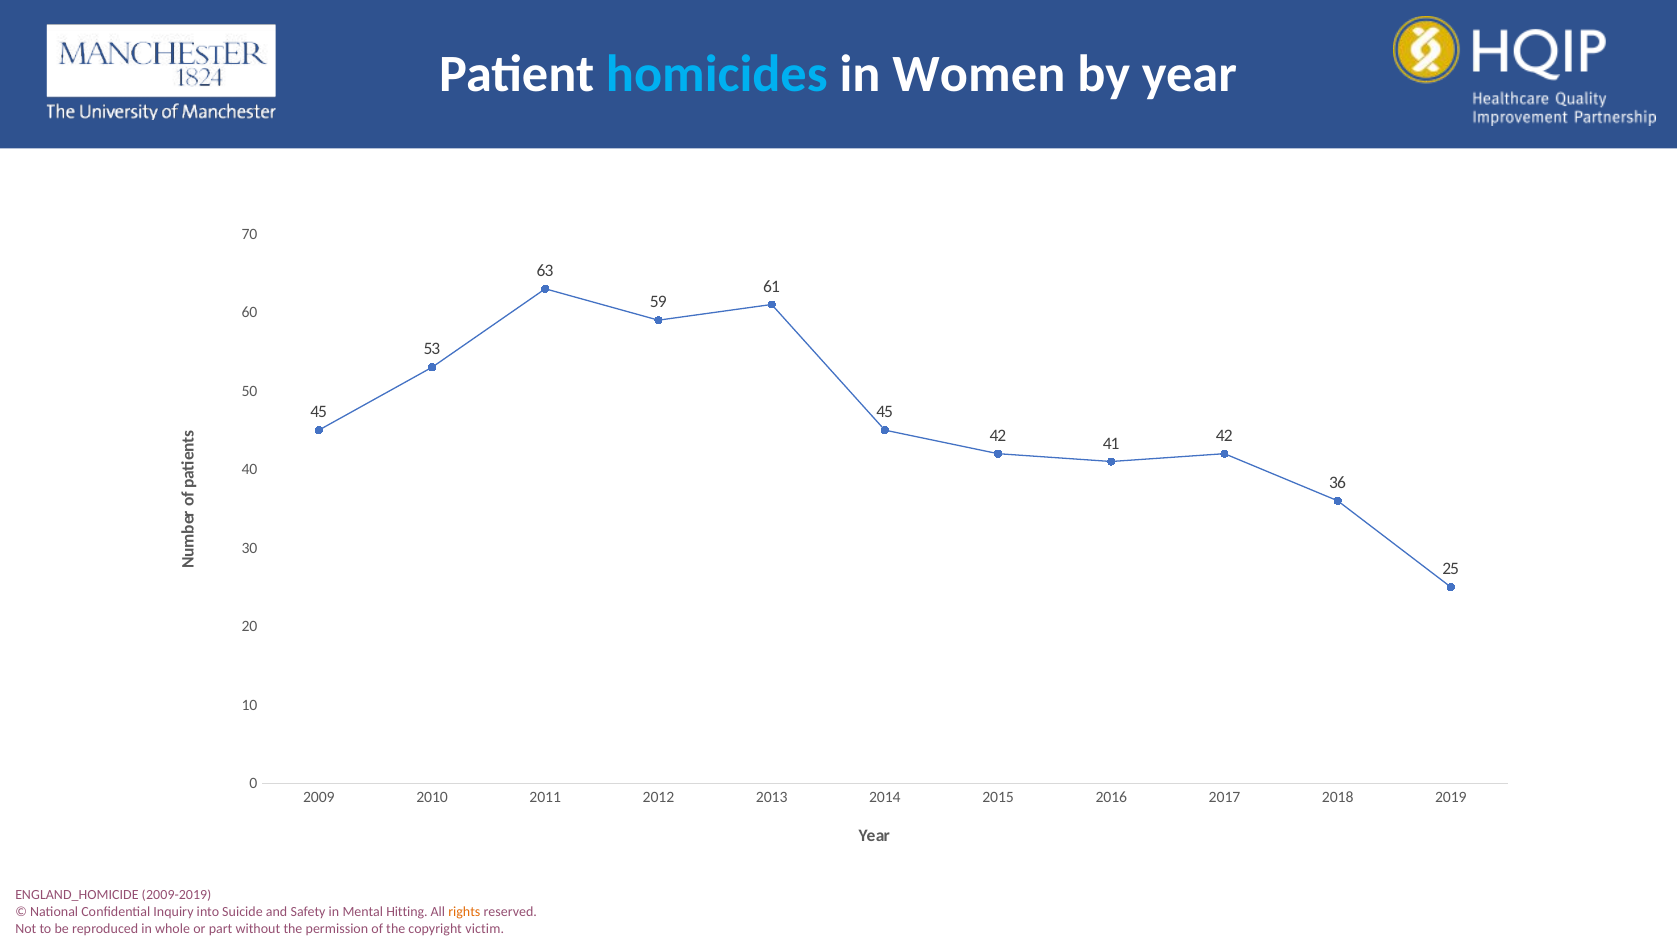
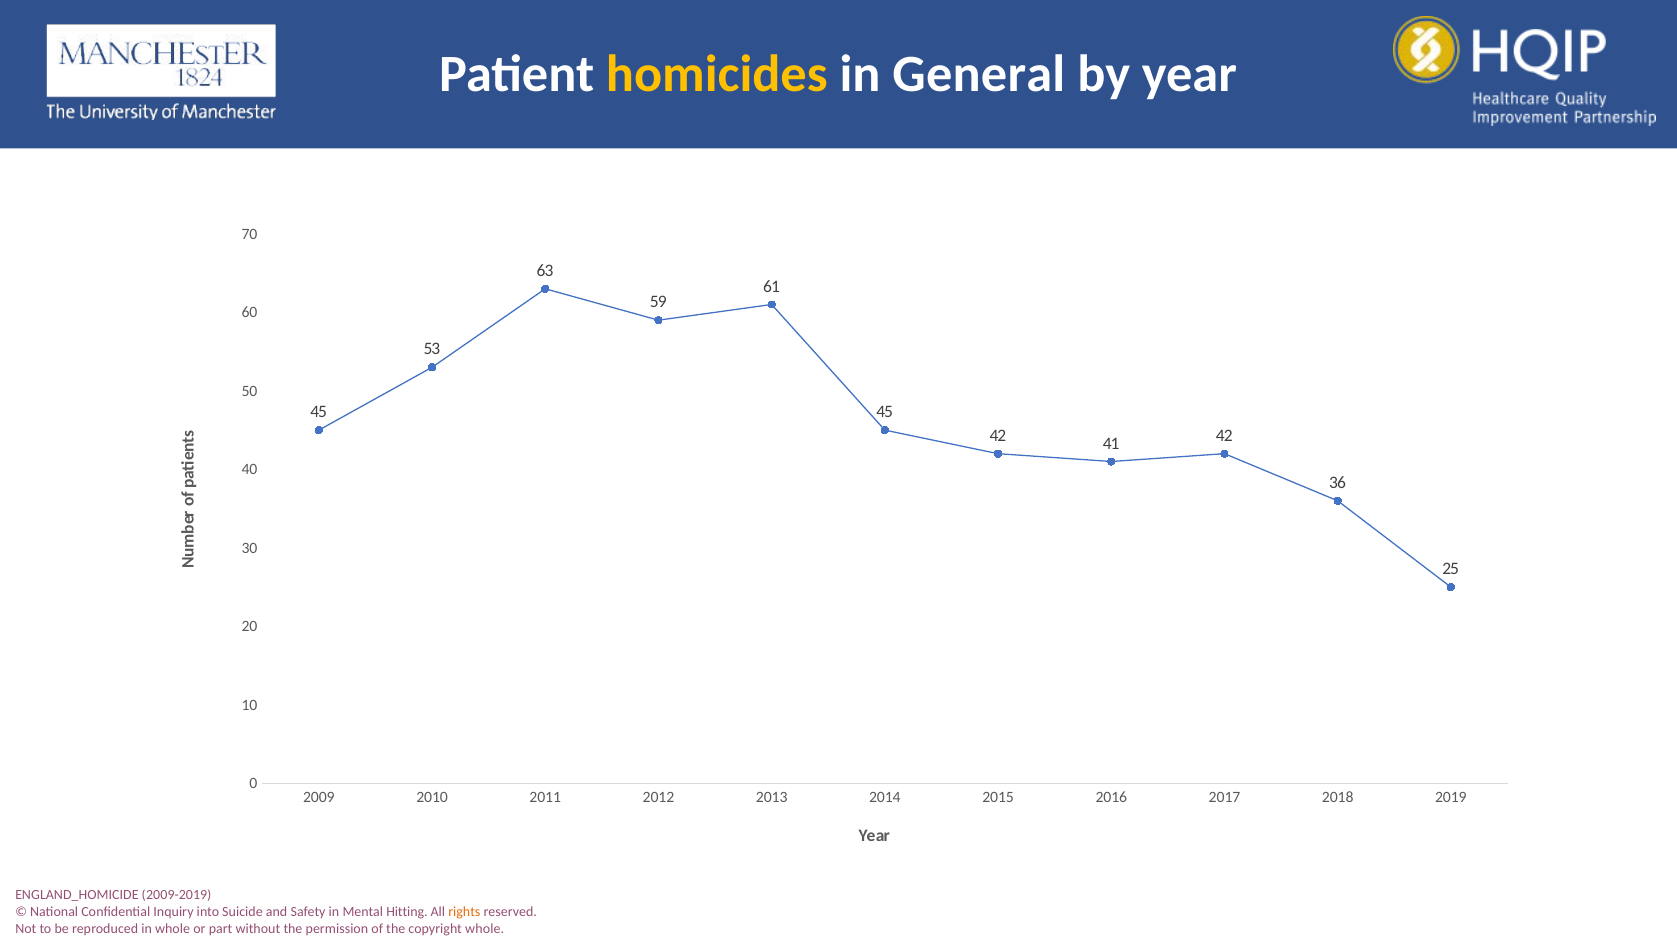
homicides colour: light blue -> yellow
Women: Women -> General
copyright victim: victim -> whole
